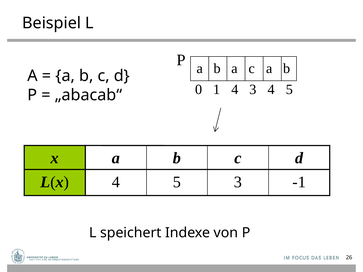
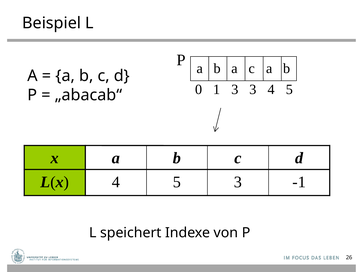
1 4: 4 -> 3
